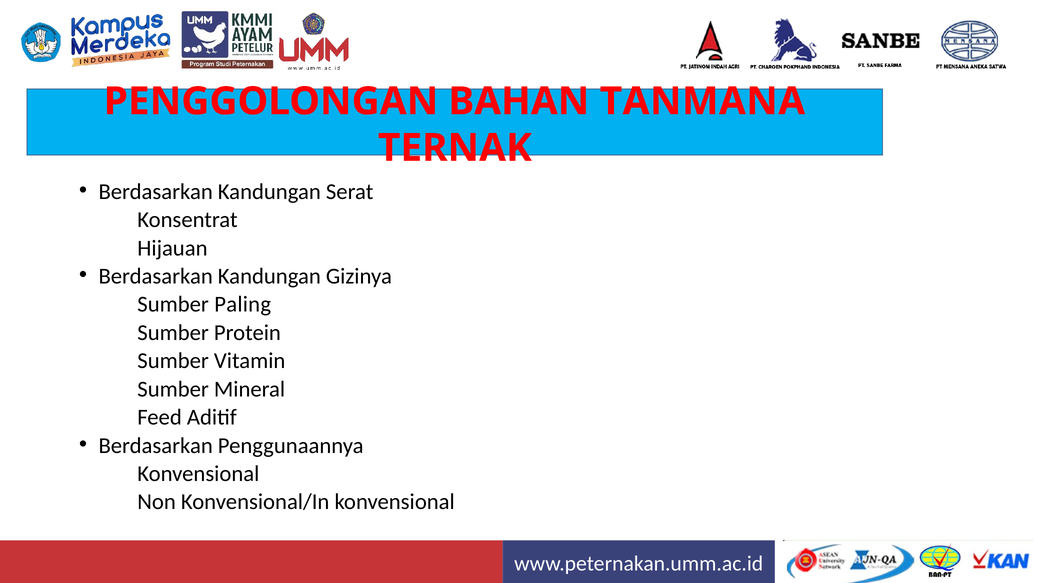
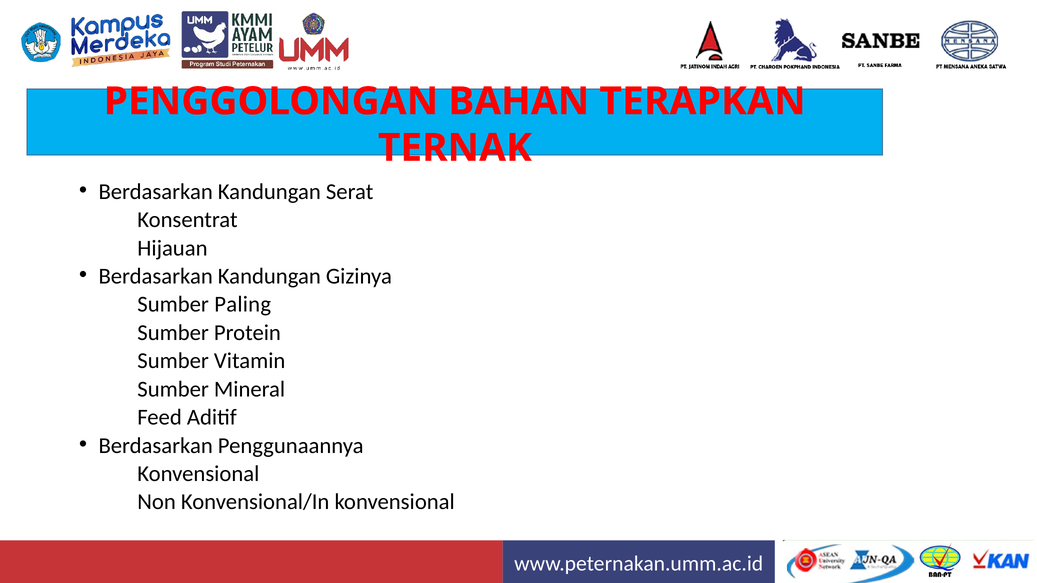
TANMANA: TANMANA -> TERAPKAN
